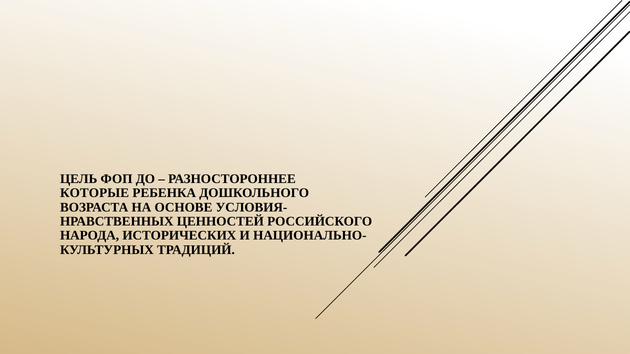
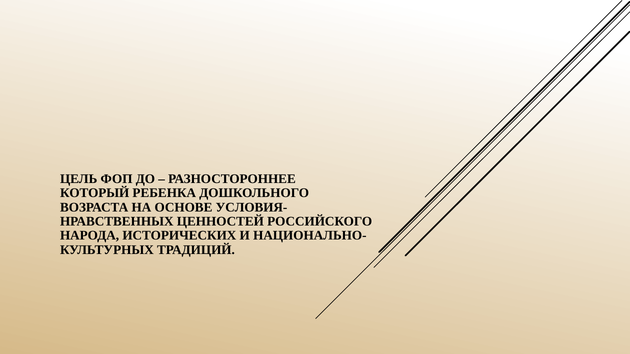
КОТОРЫЕ: КОТОРЫЕ -> КОТОРЫЙ
